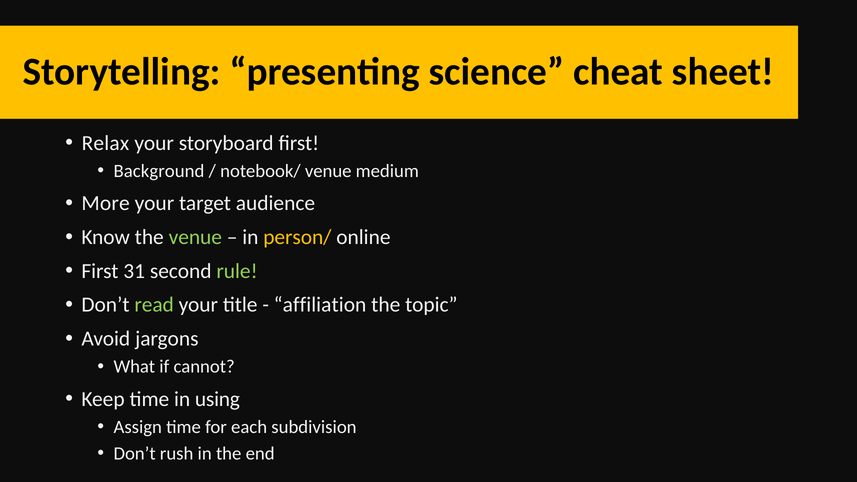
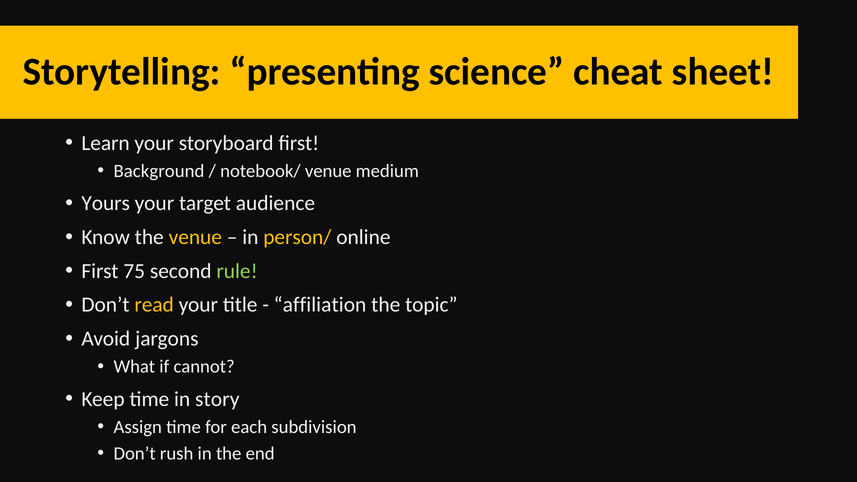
Relax: Relax -> Learn
More: More -> Yours
venue at (195, 237) colour: light green -> yellow
31: 31 -> 75
read colour: light green -> yellow
using: using -> story
